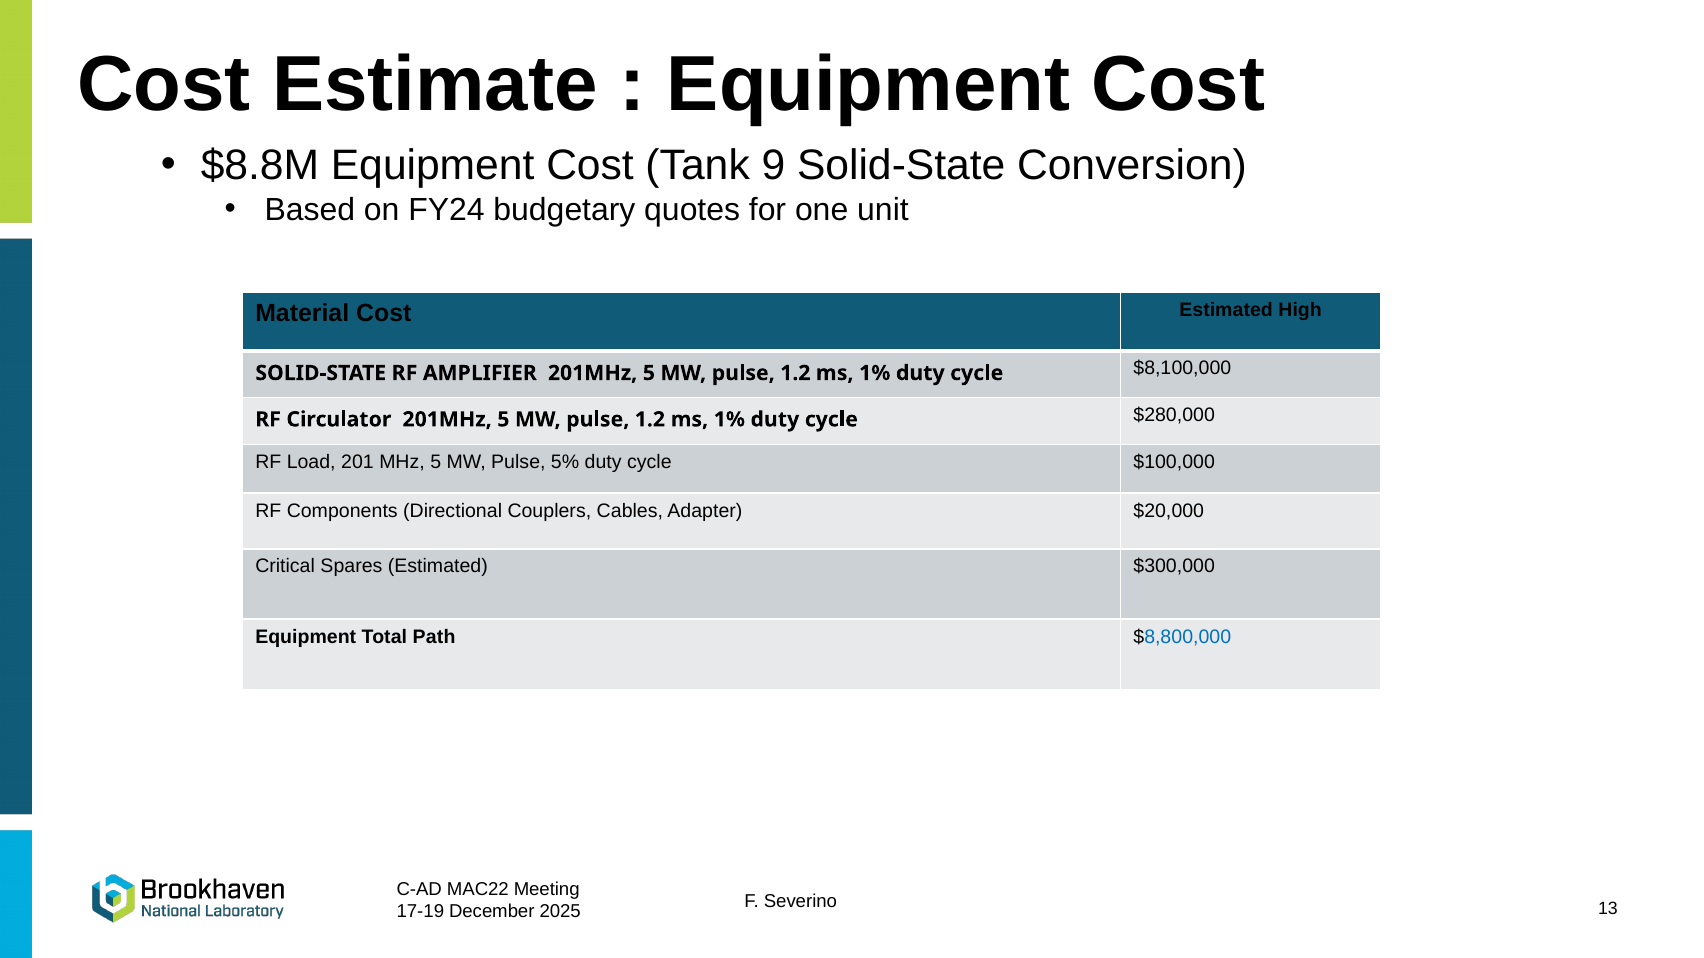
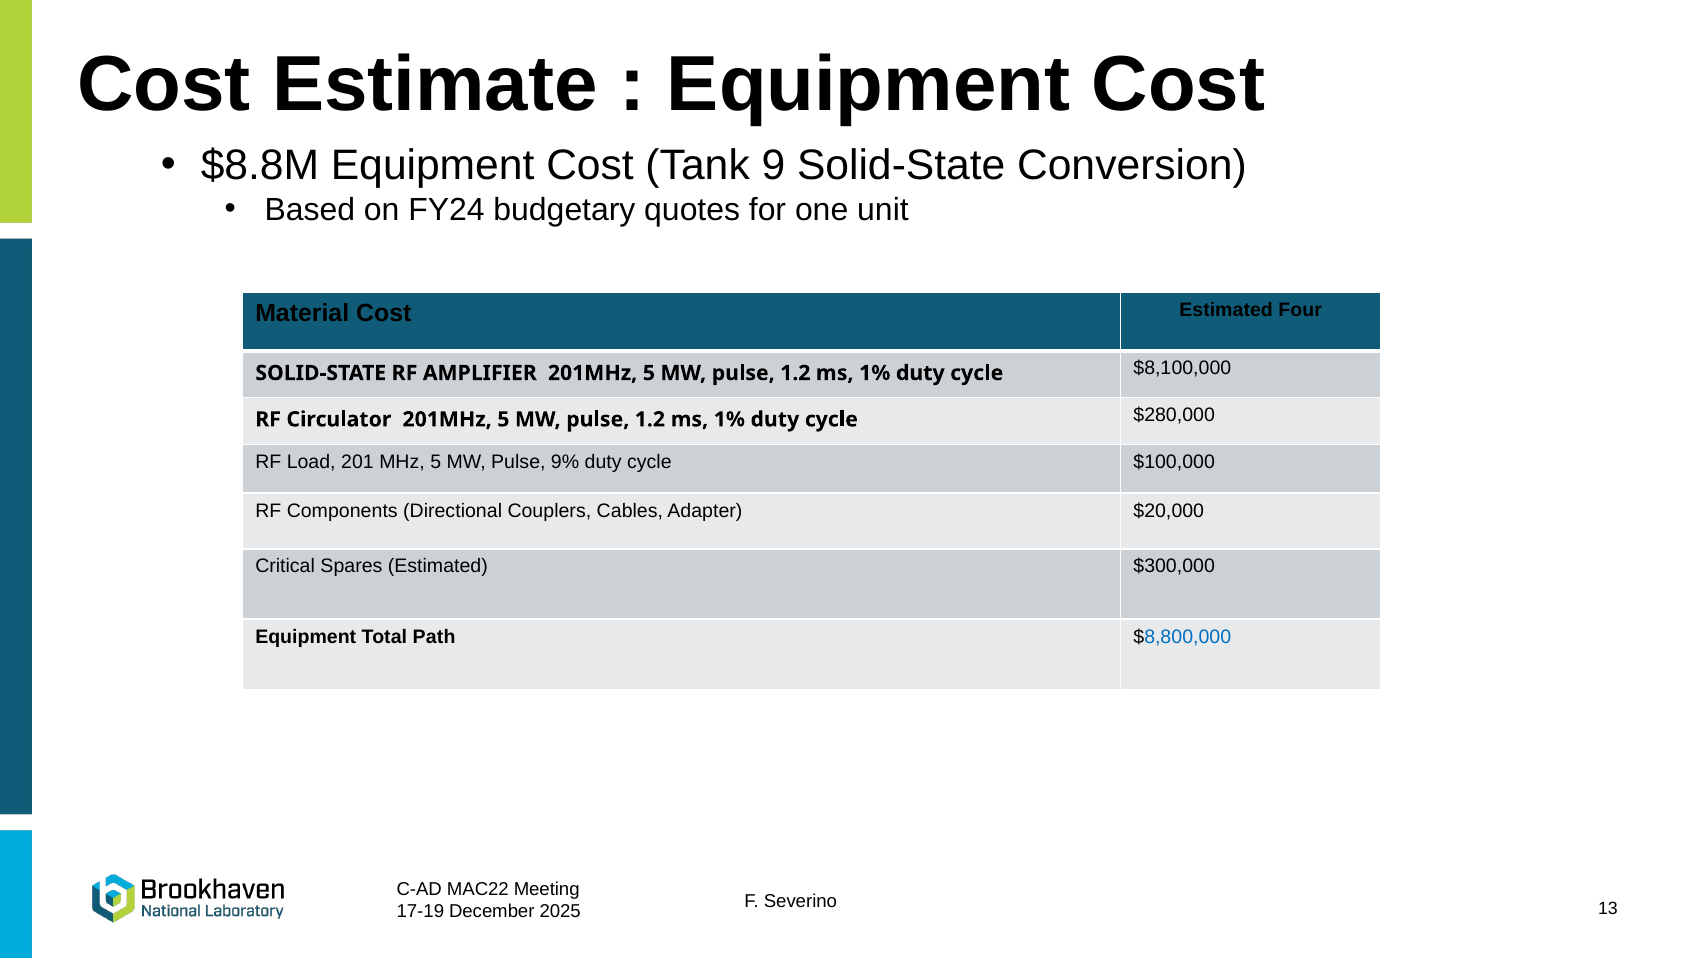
High: High -> Four
5%: 5% -> 9%
